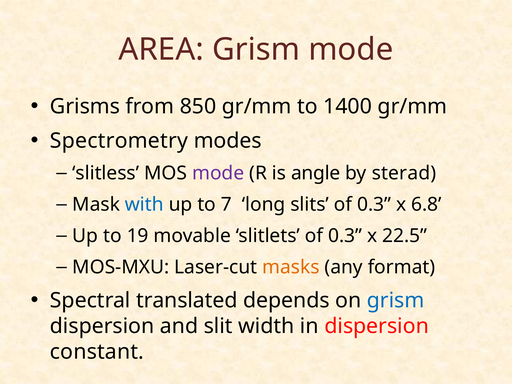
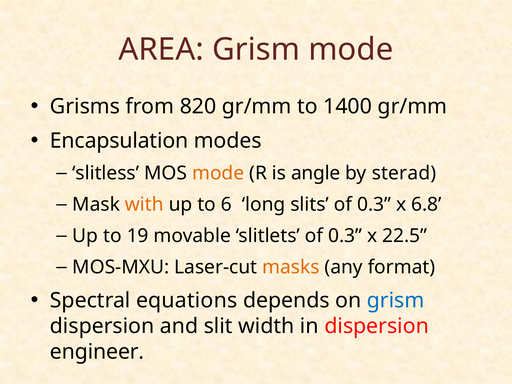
850: 850 -> 820
Spectrometry: Spectrometry -> Encapsulation
mode at (218, 173) colour: purple -> orange
with colour: blue -> orange
7: 7 -> 6
translated: translated -> equations
constant: constant -> engineer
